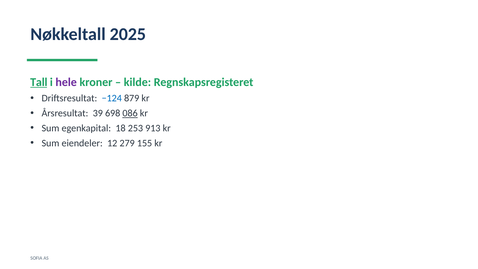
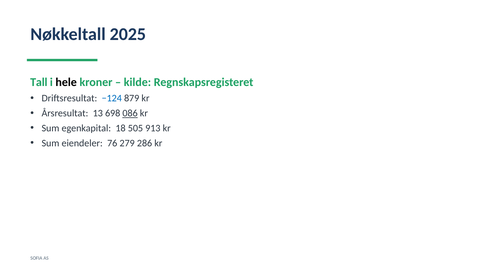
Tall underline: present -> none
hele colour: purple -> black
39: 39 -> 13
253: 253 -> 505
12: 12 -> 76
155: 155 -> 286
